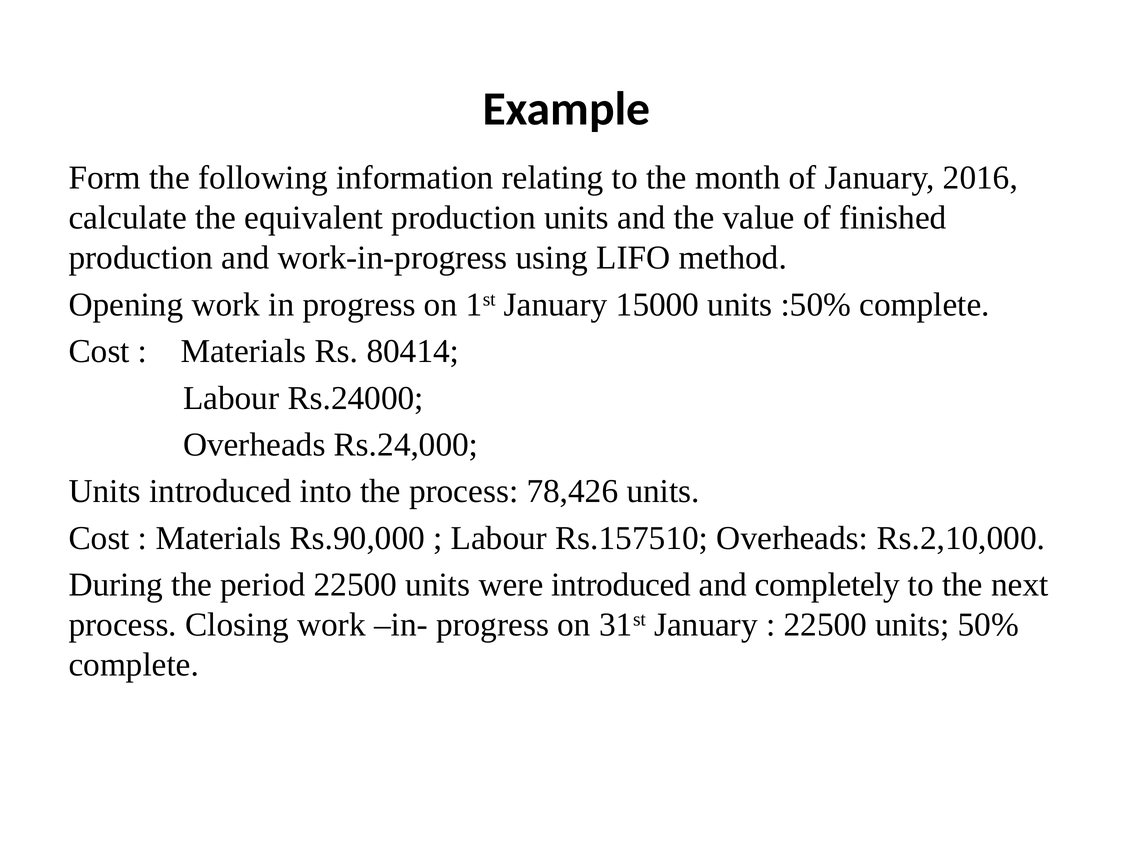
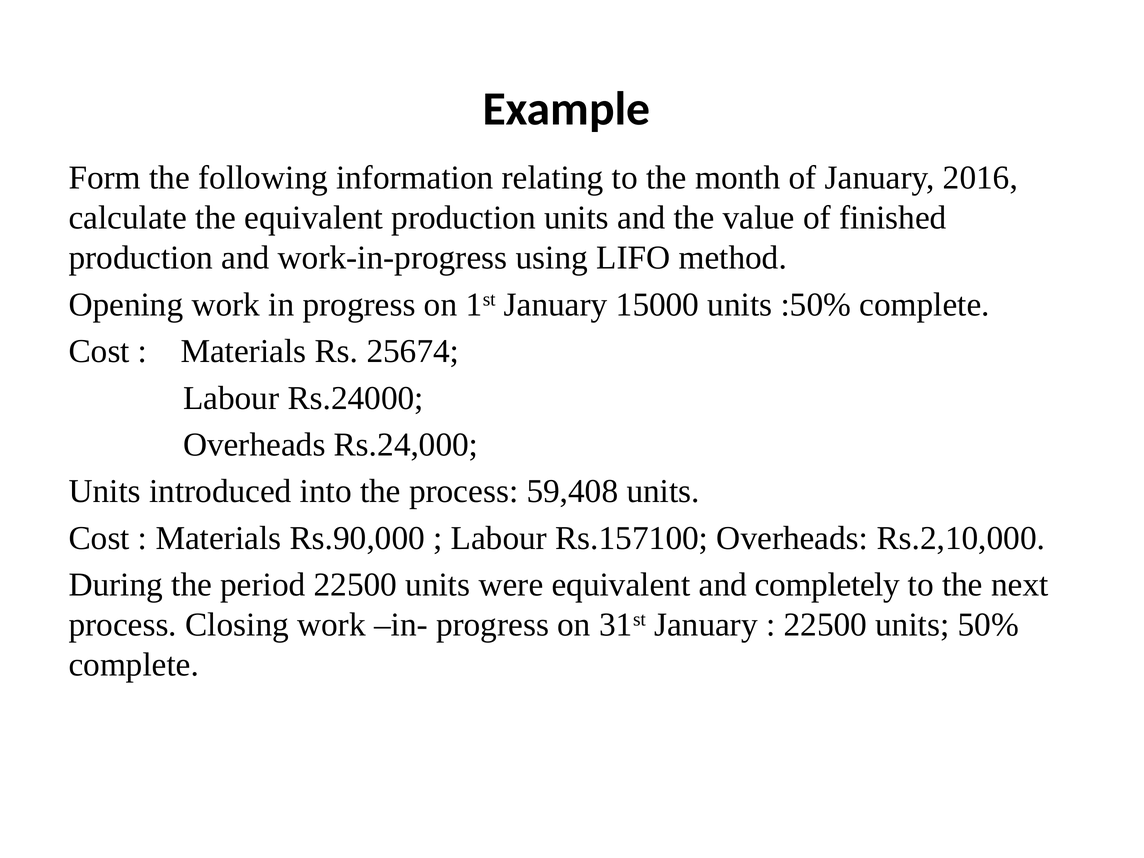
80414: 80414 -> 25674
78,426: 78,426 -> 59,408
Rs.157510: Rs.157510 -> Rs.157100
were introduced: introduced -> equivalent
